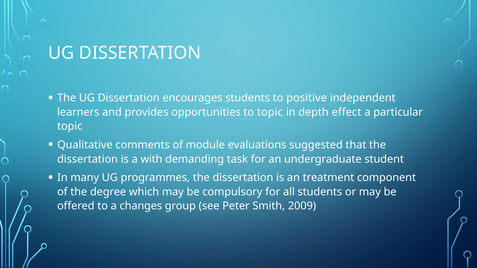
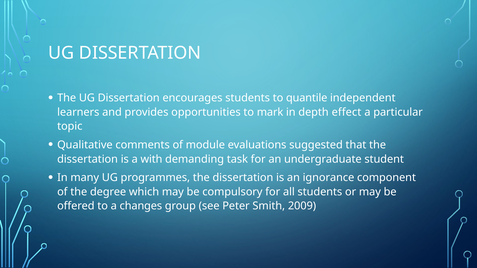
positive: positive -> quantile
to topic: topic -> mark
treatment: treatment -> ignorance
